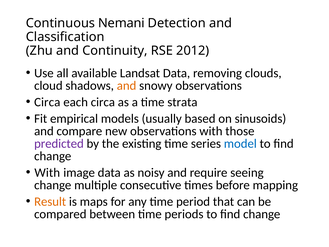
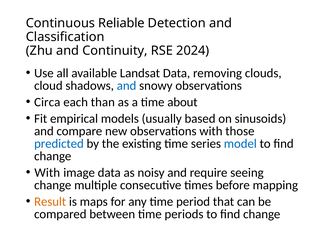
Nemani: Nemani -> Reliable
2012: 2012 -> 2024
and at (127, 86) colour: orange -> blue
each circa: circa -> than
strata: strata -> about
predicted colour: purple -> blue
